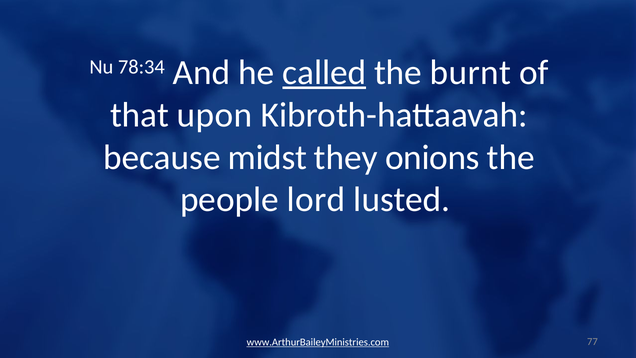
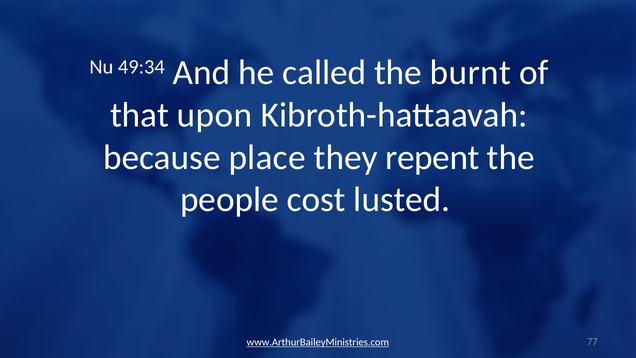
78:34: 78:34 -> 49:34
called underline: present -> none
midst: midst -> place
onions: onions -> repent
lord: lord -> cost
